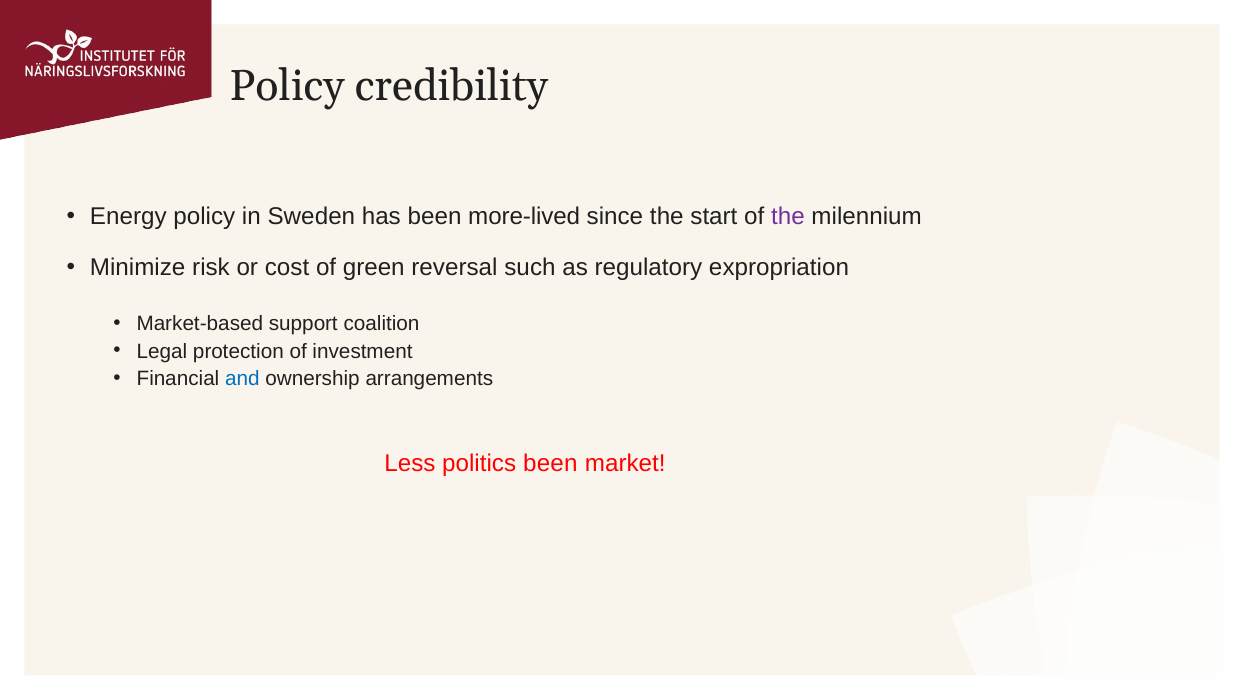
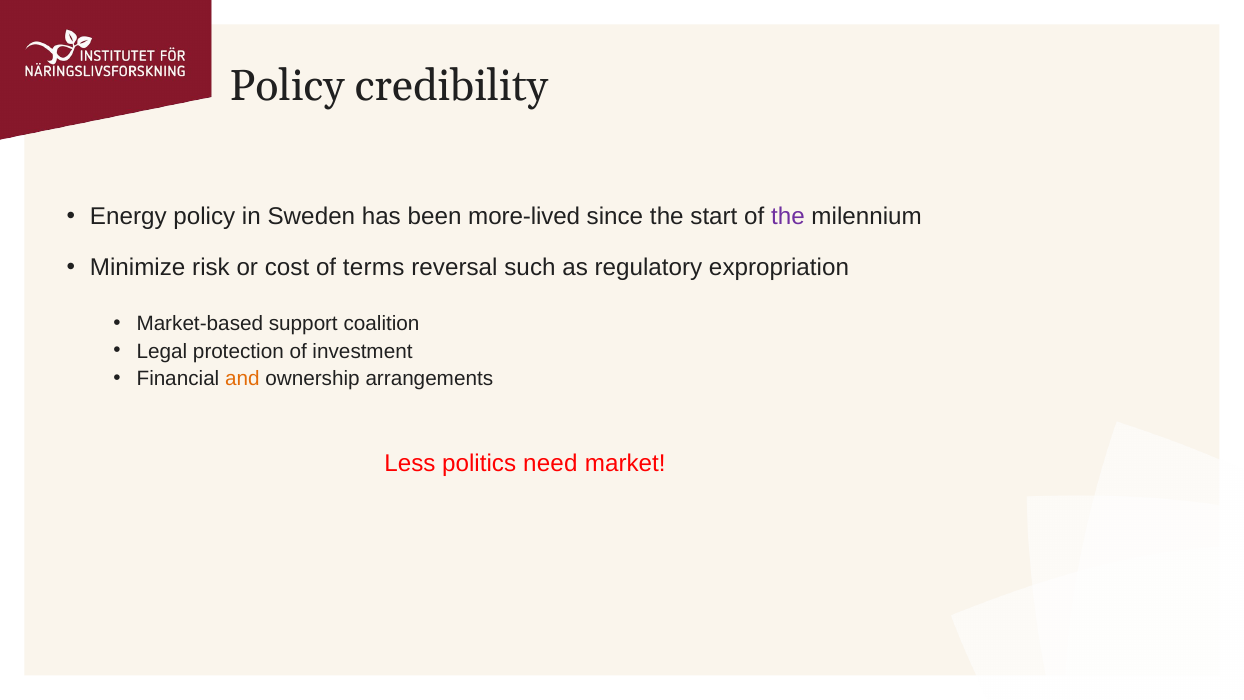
green: green -> terms
and colour: blue -> orange
politics been: been -> need
